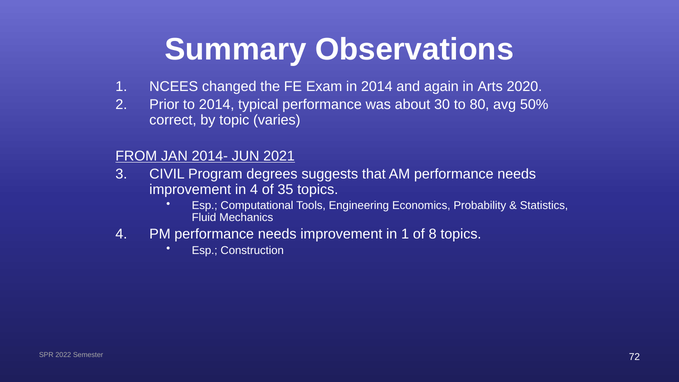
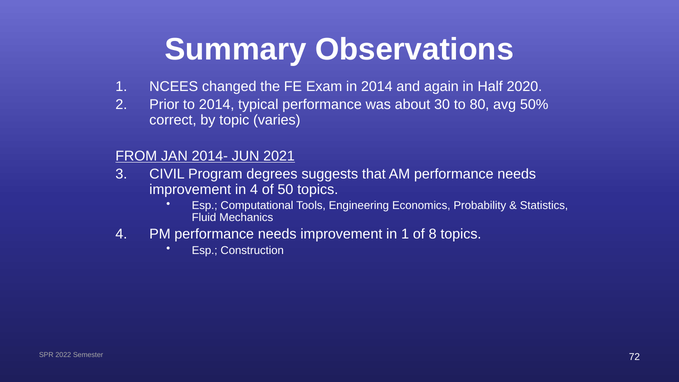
Arts: Arts -> Half
35: 35 -> 50
